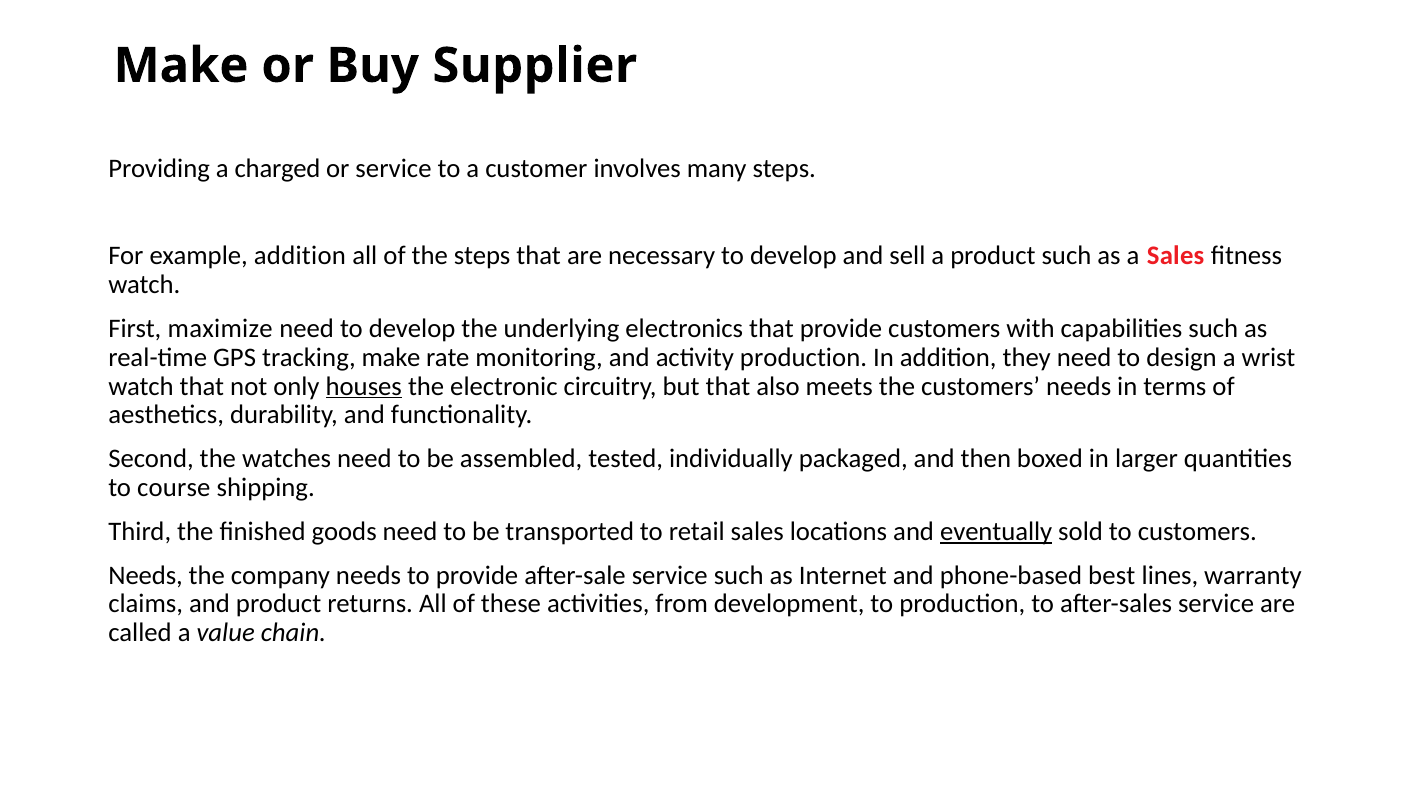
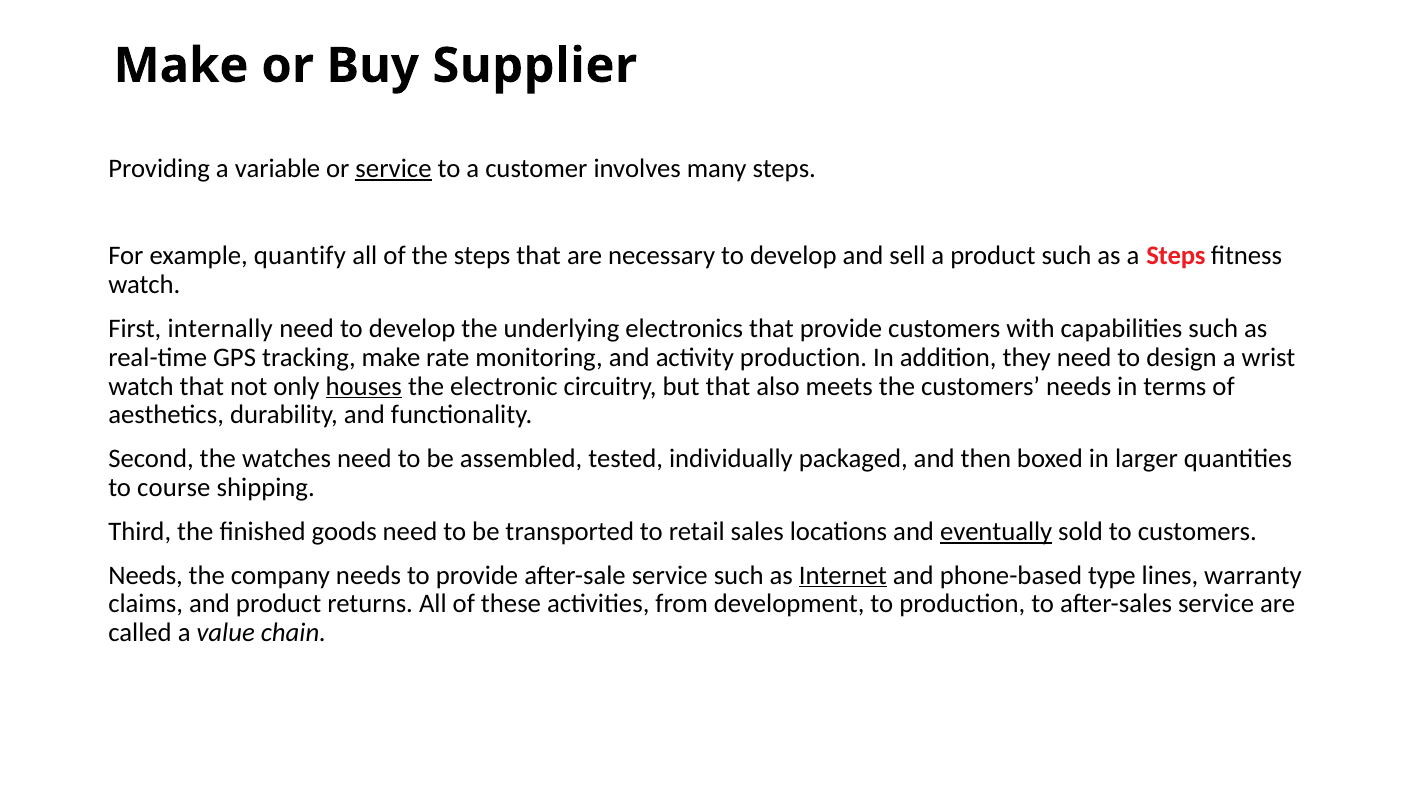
charged: charged -> variable
service at (394, 168) underline: none -> present
example addition: addition -> quantify
a Sales: Sales -> Steps
maximize: maximize -> internally
Internet underline: none -> present
best: best -> type
